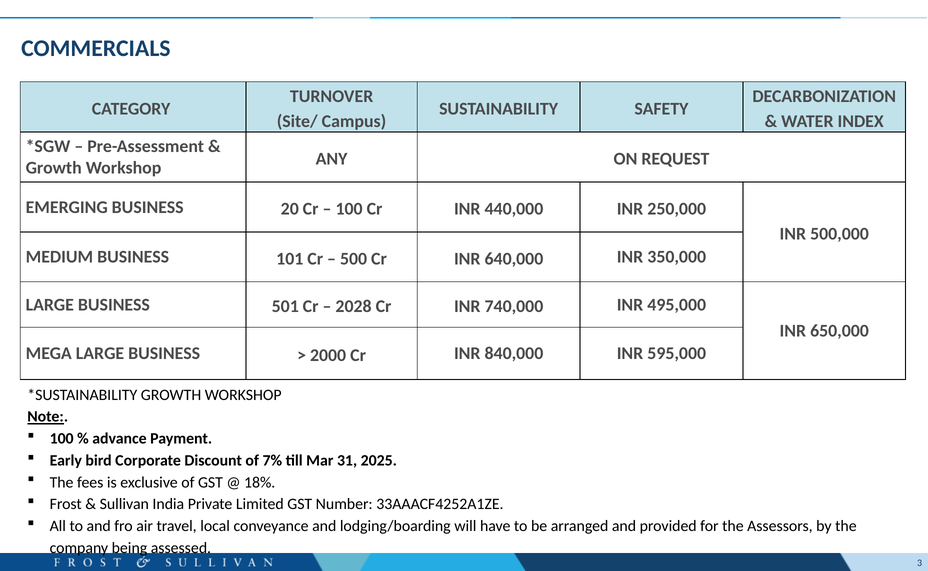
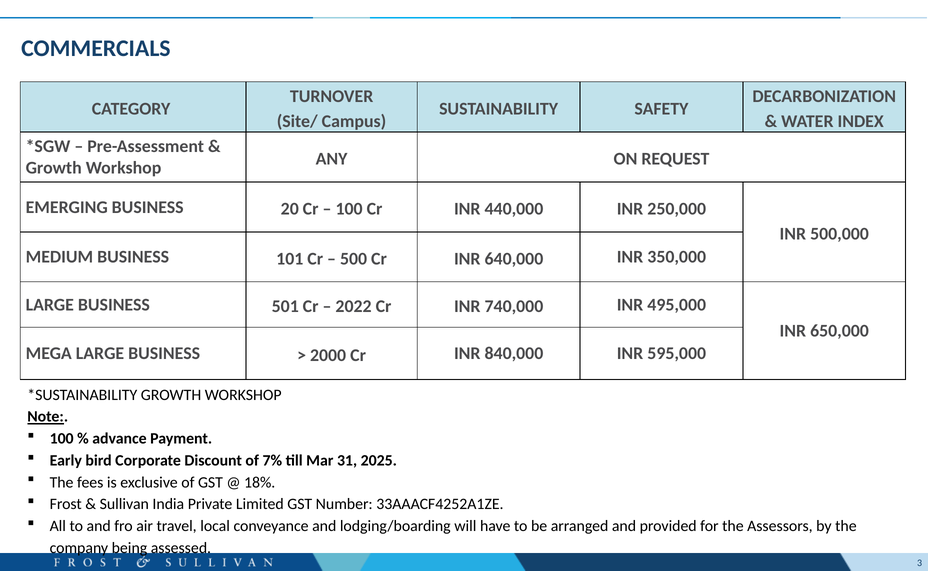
2028: 2028 -> 2022
